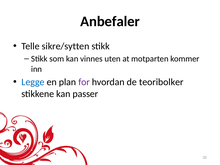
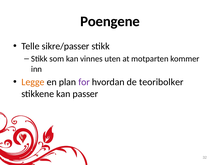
Anbefaler: Anbefaler -> Poengene
sikre/sytten: sikre/sytten -> sikre/passer
Legge colour: blue -> orange
